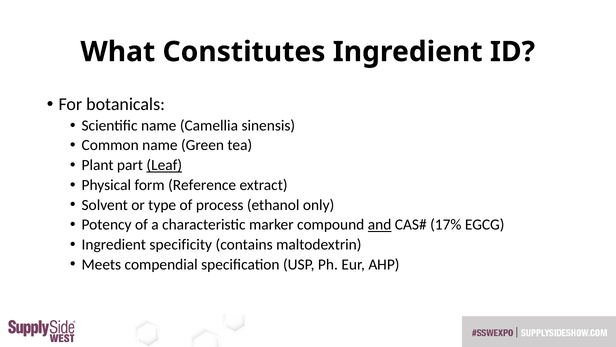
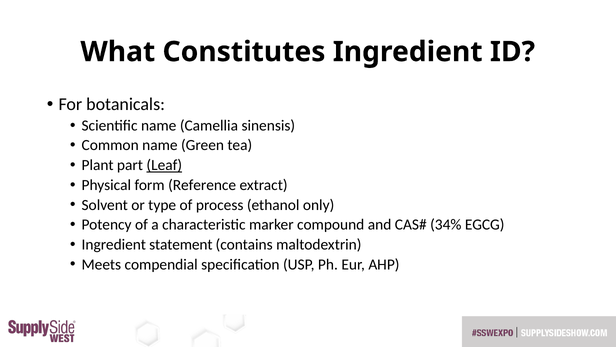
and underline: present -> none
17%: 17% -> 34%
specificity: specificity -> statement
